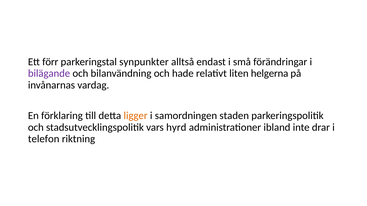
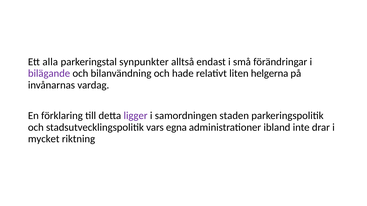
förr: förr -> alla
ligger colour: orange -> purple
hyrd: hyrd -> egna
telefon: telefon -> mycket
